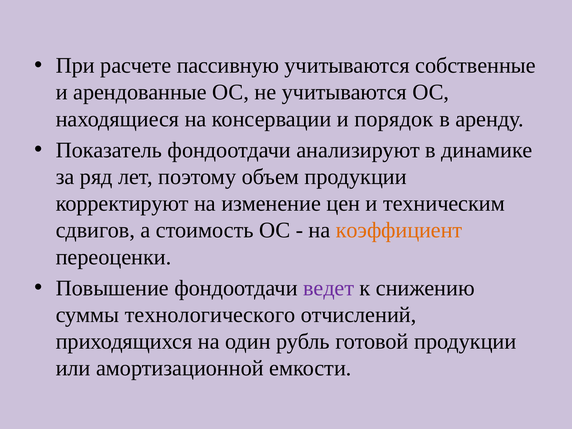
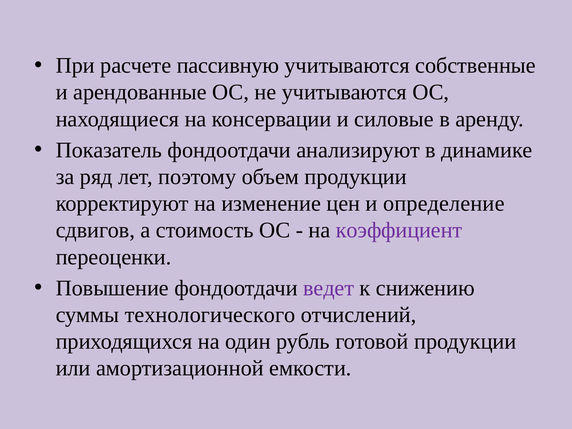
порядок: порядок -> силовые
техническим: техническим -> определение
коэффициент colour: orange -> purple
